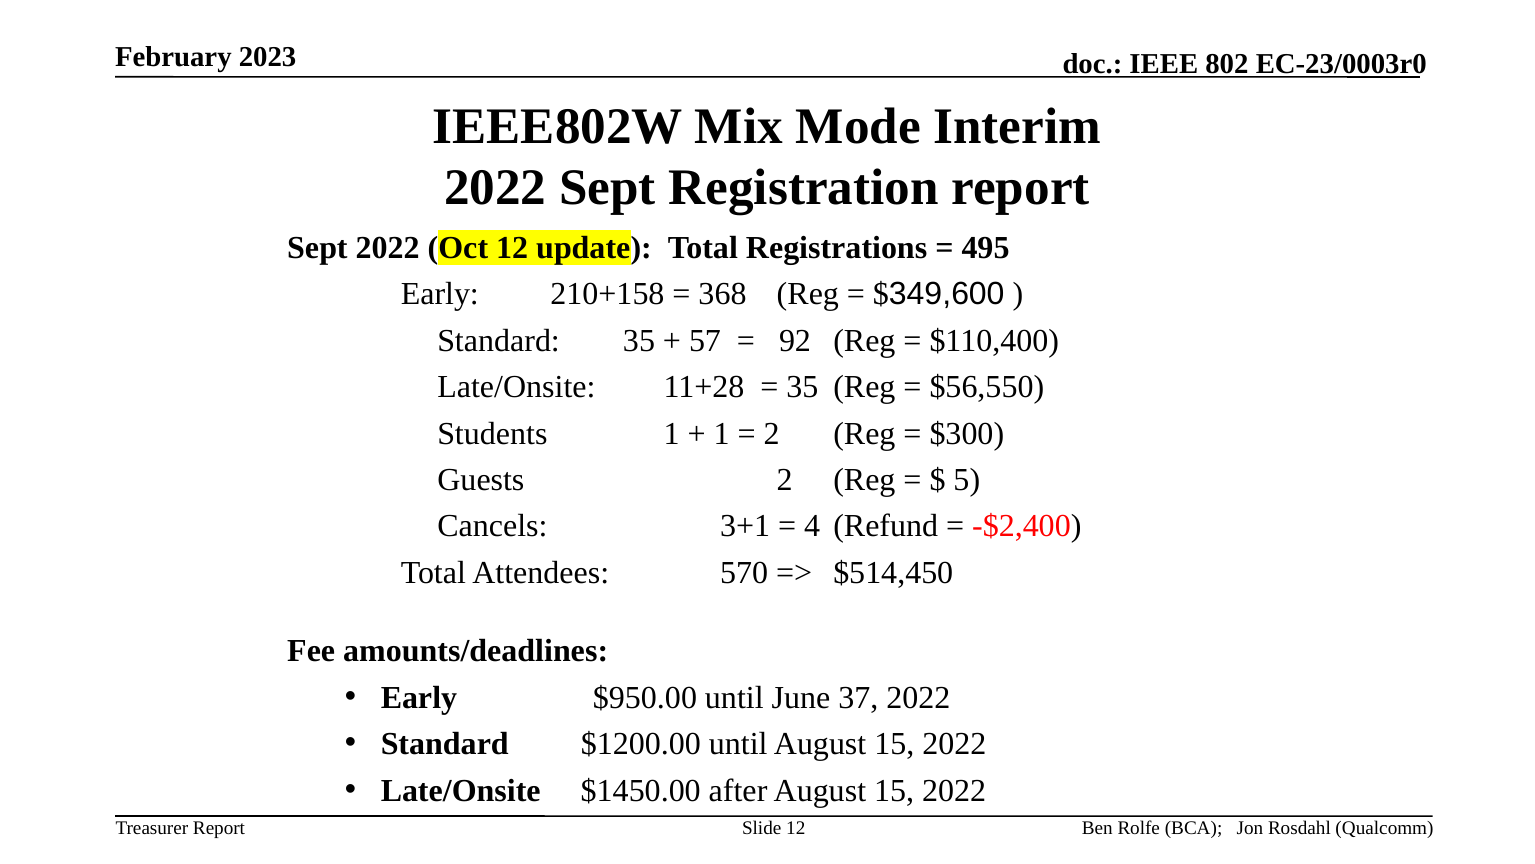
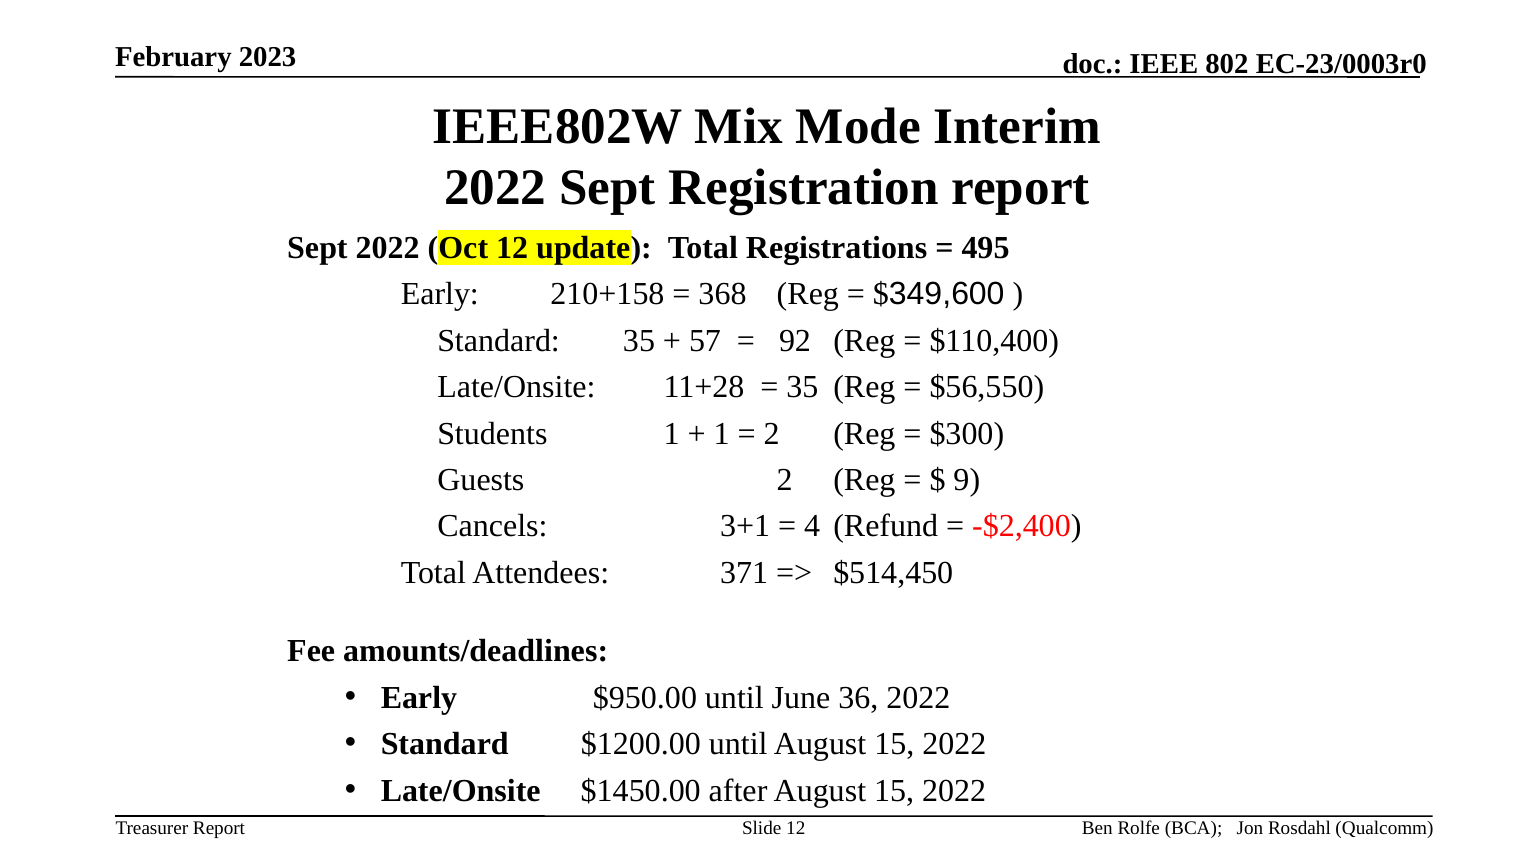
5: 5 -> 9
570: 570 -> 371
37: 37 -> 36
